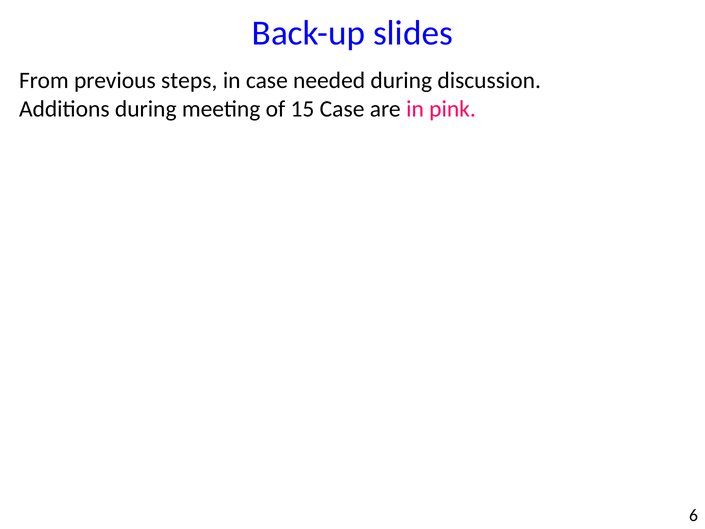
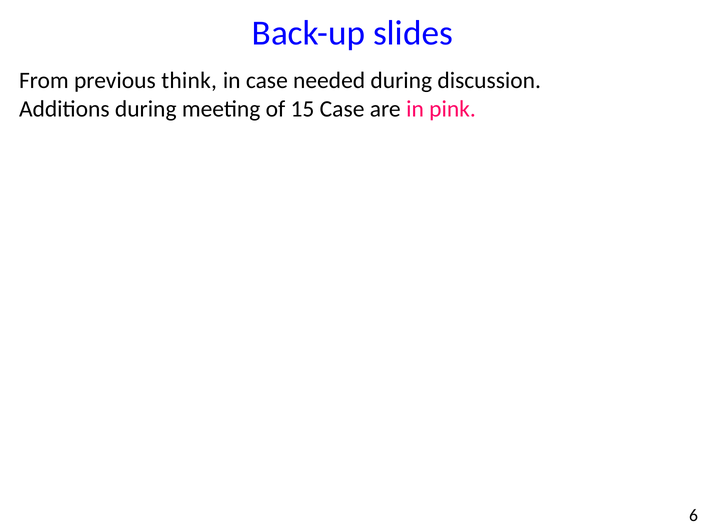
steps: steps -> think
